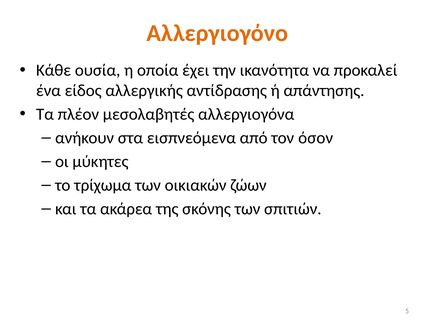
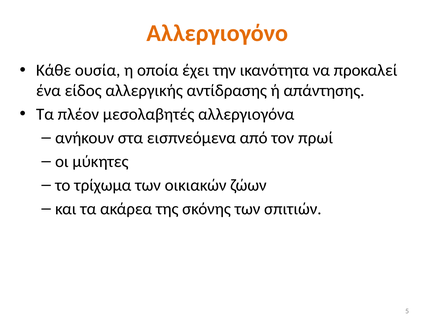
όσον: όσον -> πρωί
